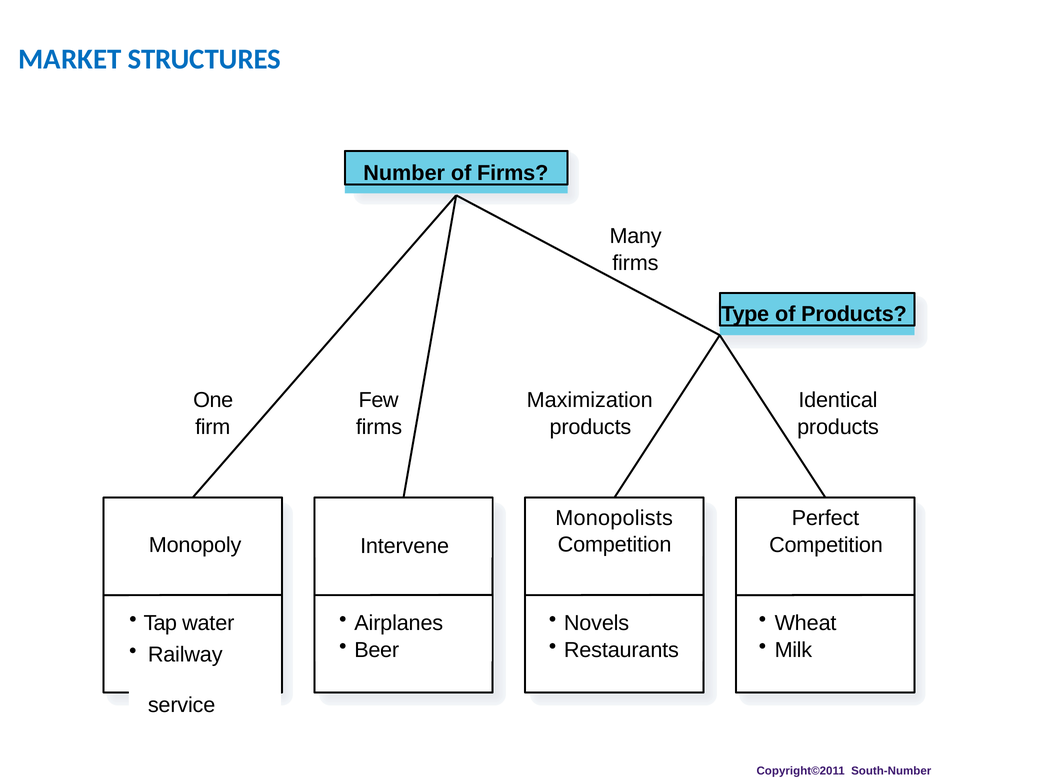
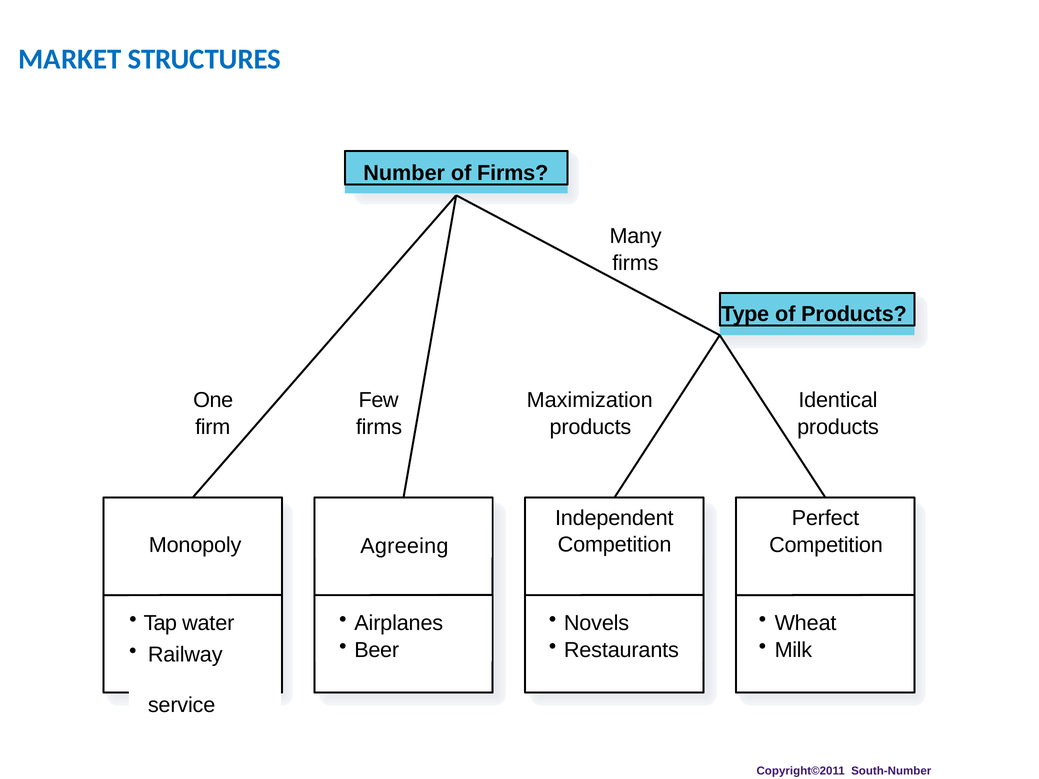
Monopolists: Monopolists -> Independent
Intervene: Intervene -> Agreeing
